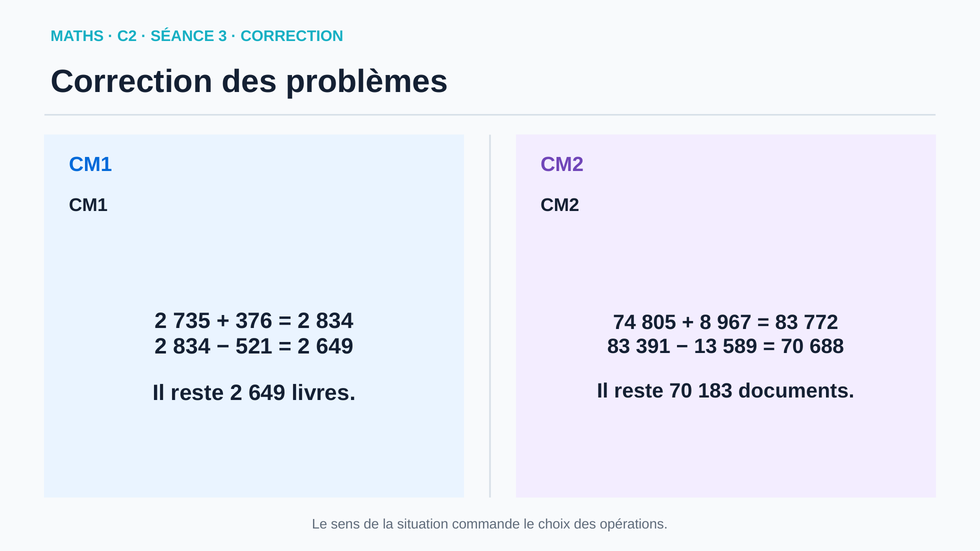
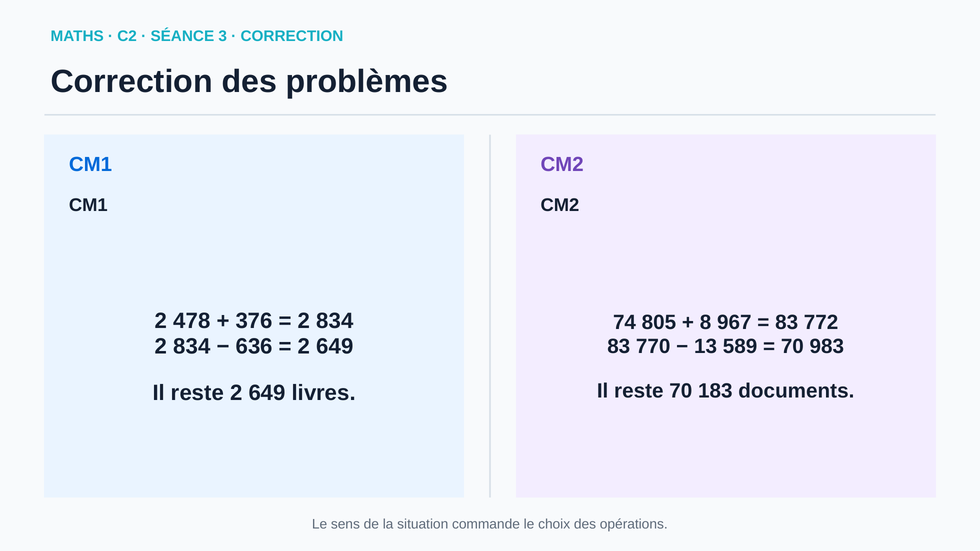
735: 735 -> 478
521: 521 -> 636
391: 391 -> 770
688: 688 -> 983
